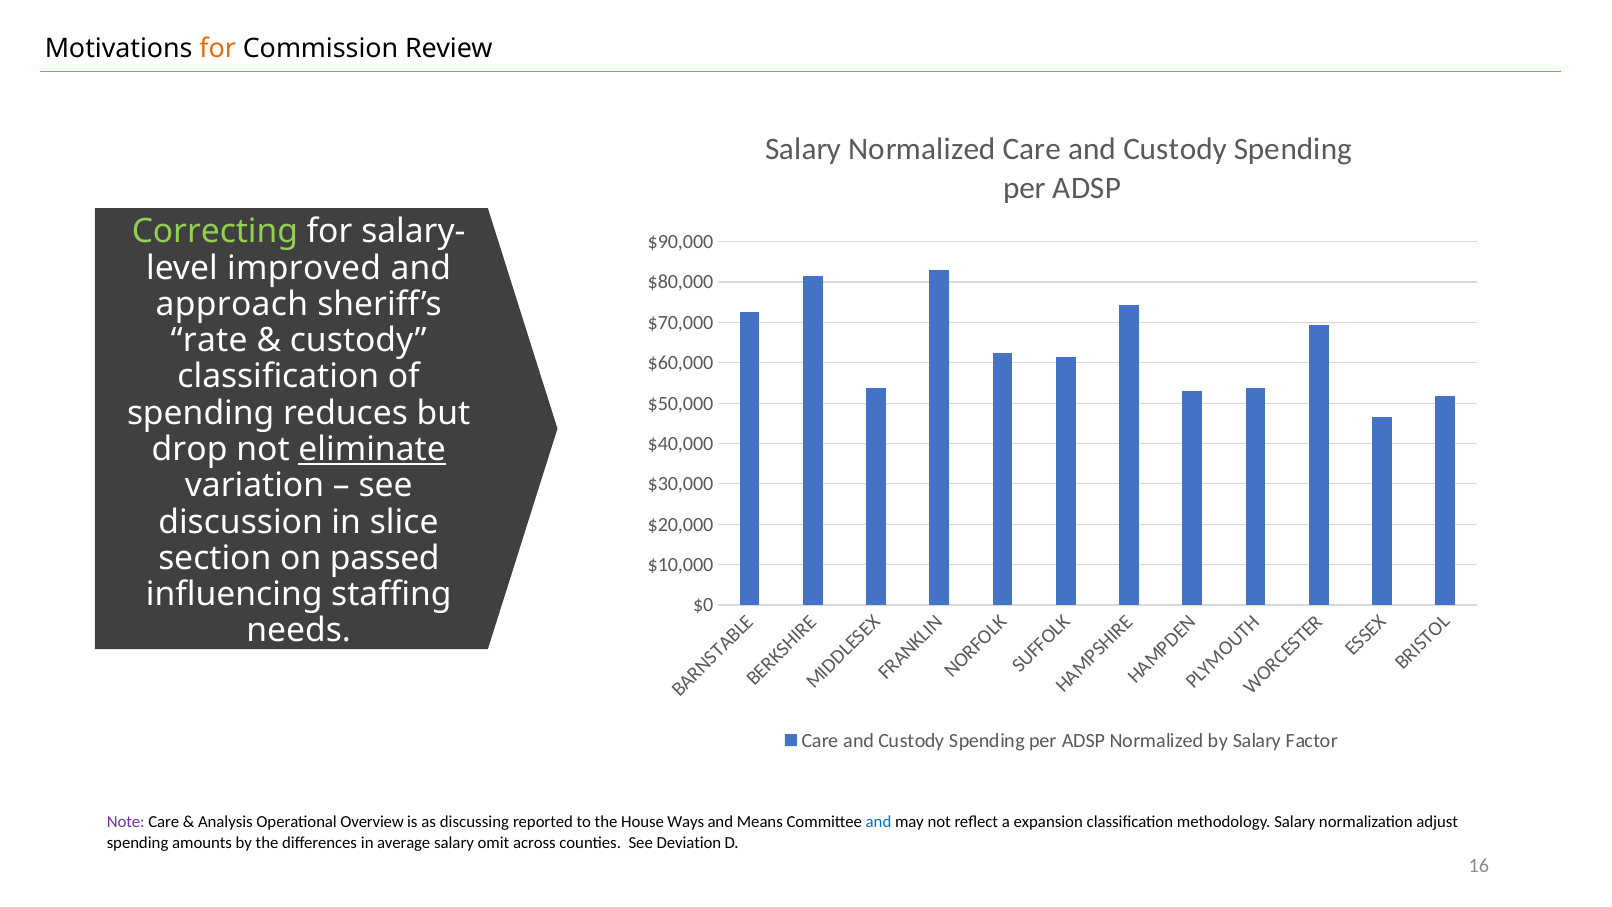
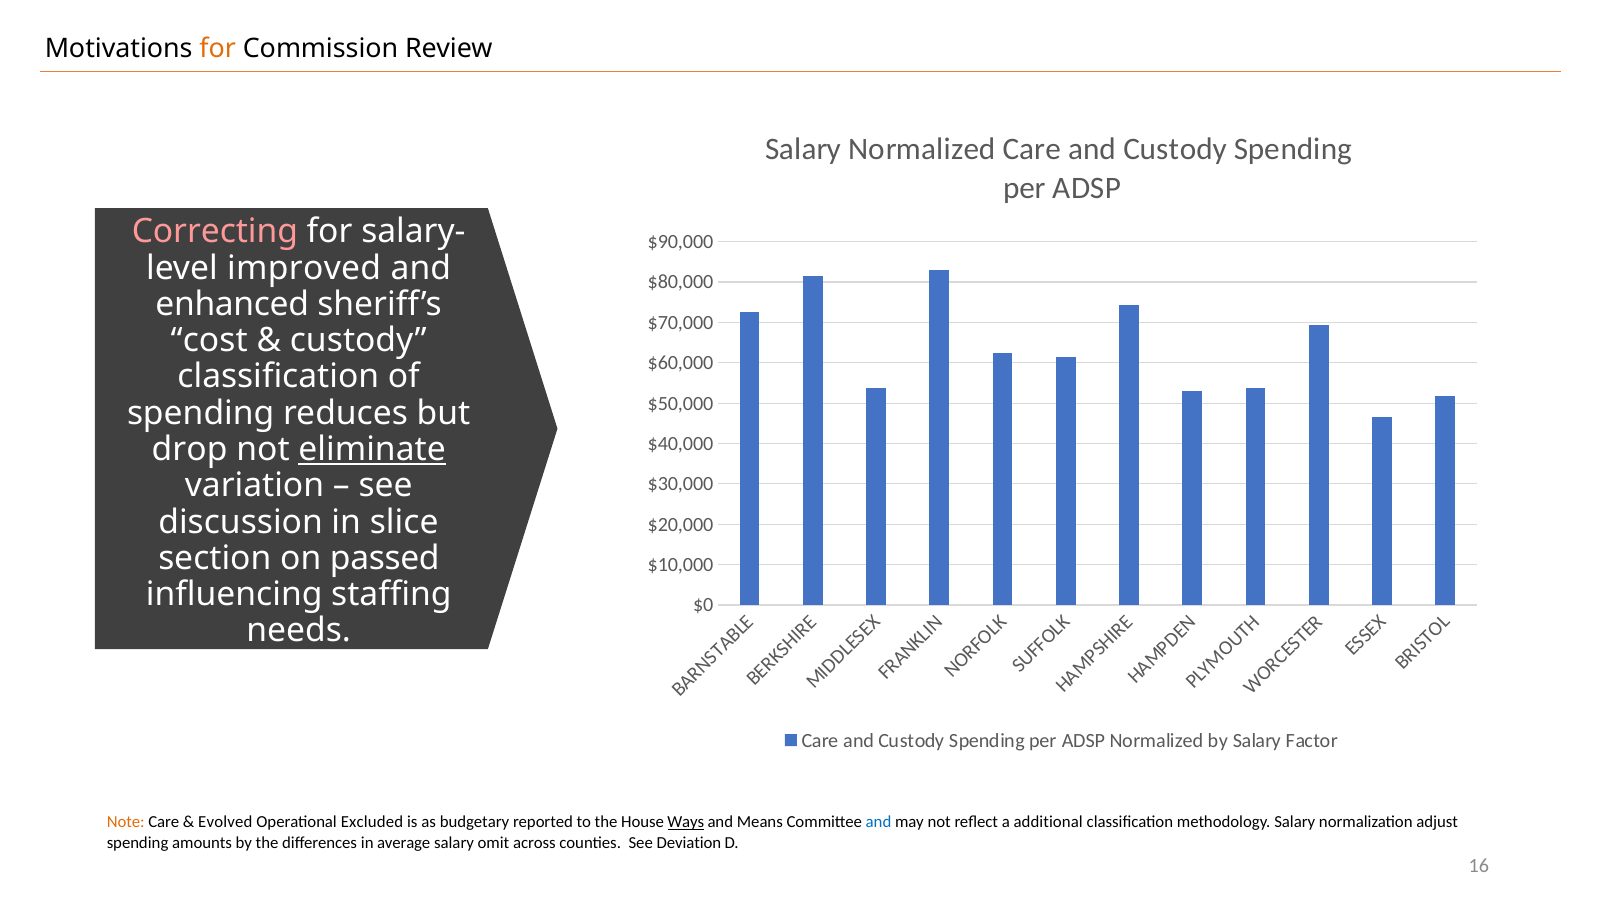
Correcting colour: light green -> pink
approach: approach -> enhanced
rate: rate -> cost
Note colour: purple -> orange
Analysis: Analysis -> Evolved
Overview: Overview -> Excluded
discussing: discussing -> budgetary
Ways underline: none -> present
expansion: expansion -> additional
